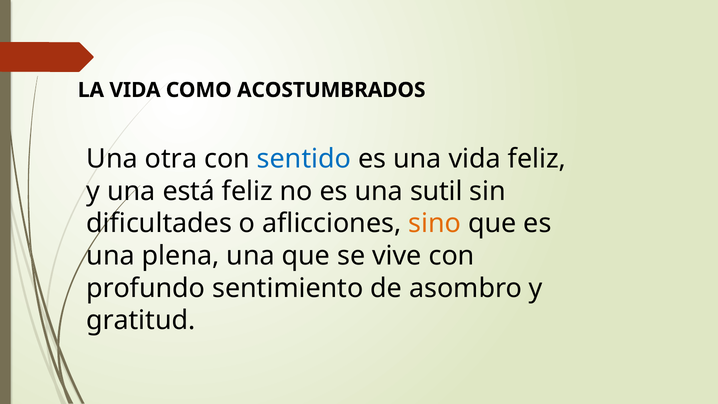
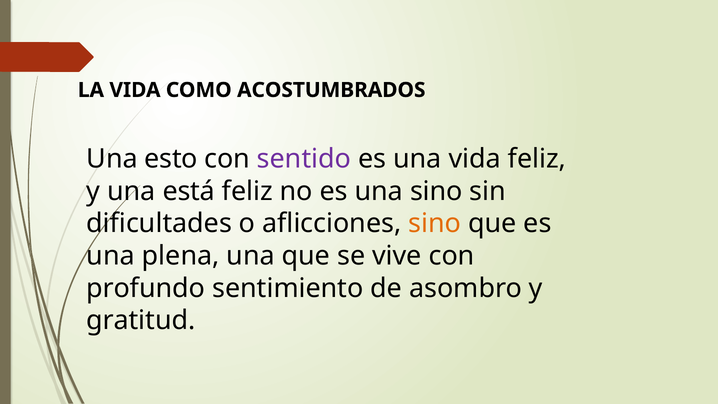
otra: otra -> esto
sentido colour: blue -> purple
una sutil: sutil -> sino
